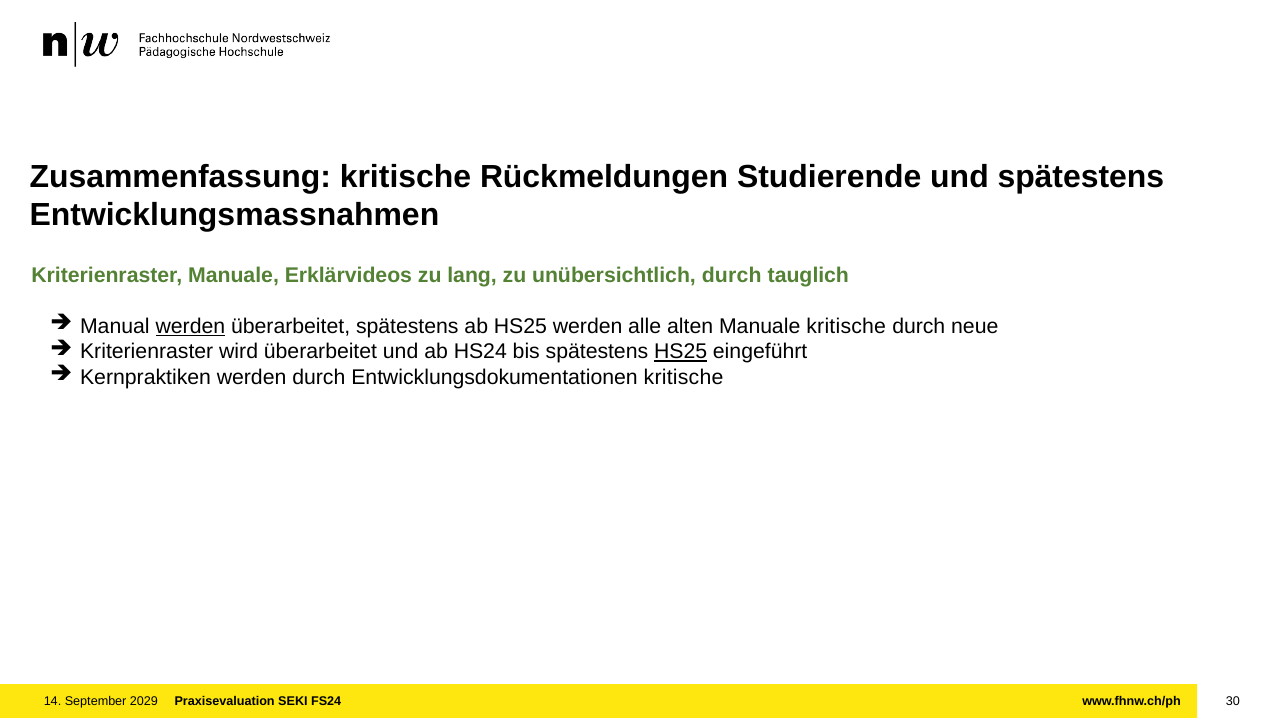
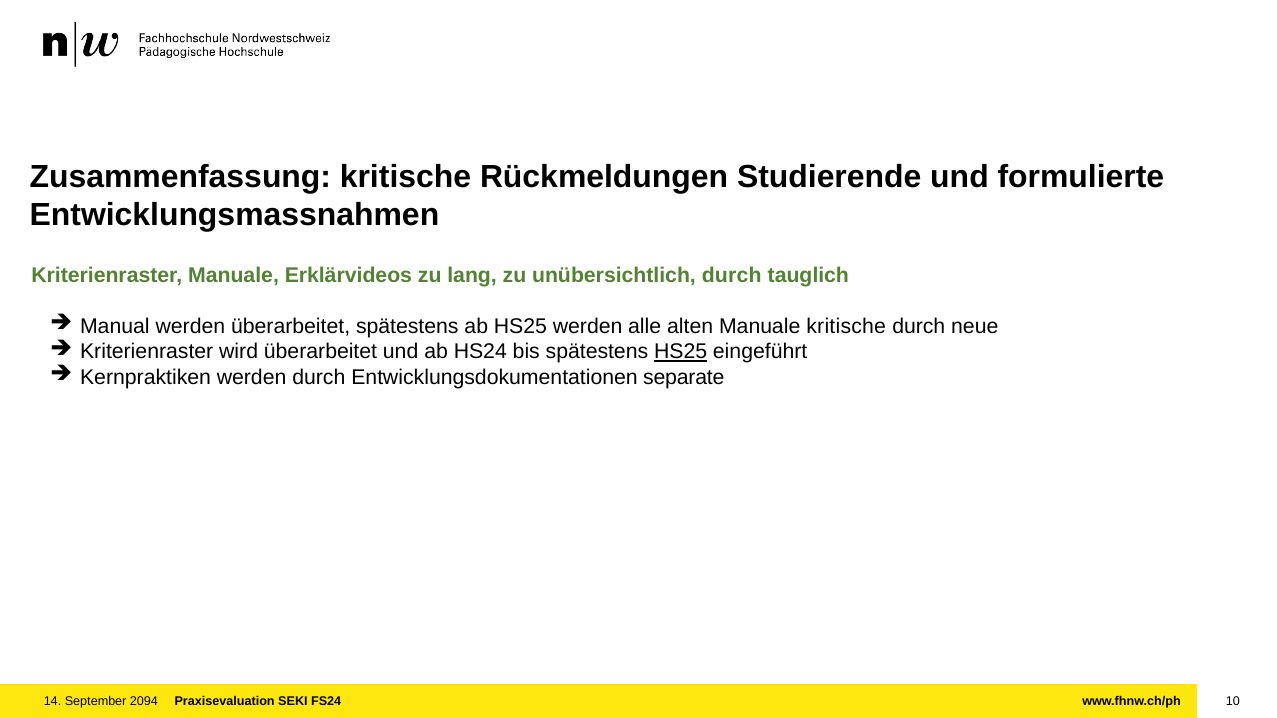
und spätestens: spätestens -> formulierte
werden at (190, 326) underline: present -> none
Entwicklungsdokumentationen kritische: kritische -> separate
2029: 2029 -> 2094
30: 30 -> 10
